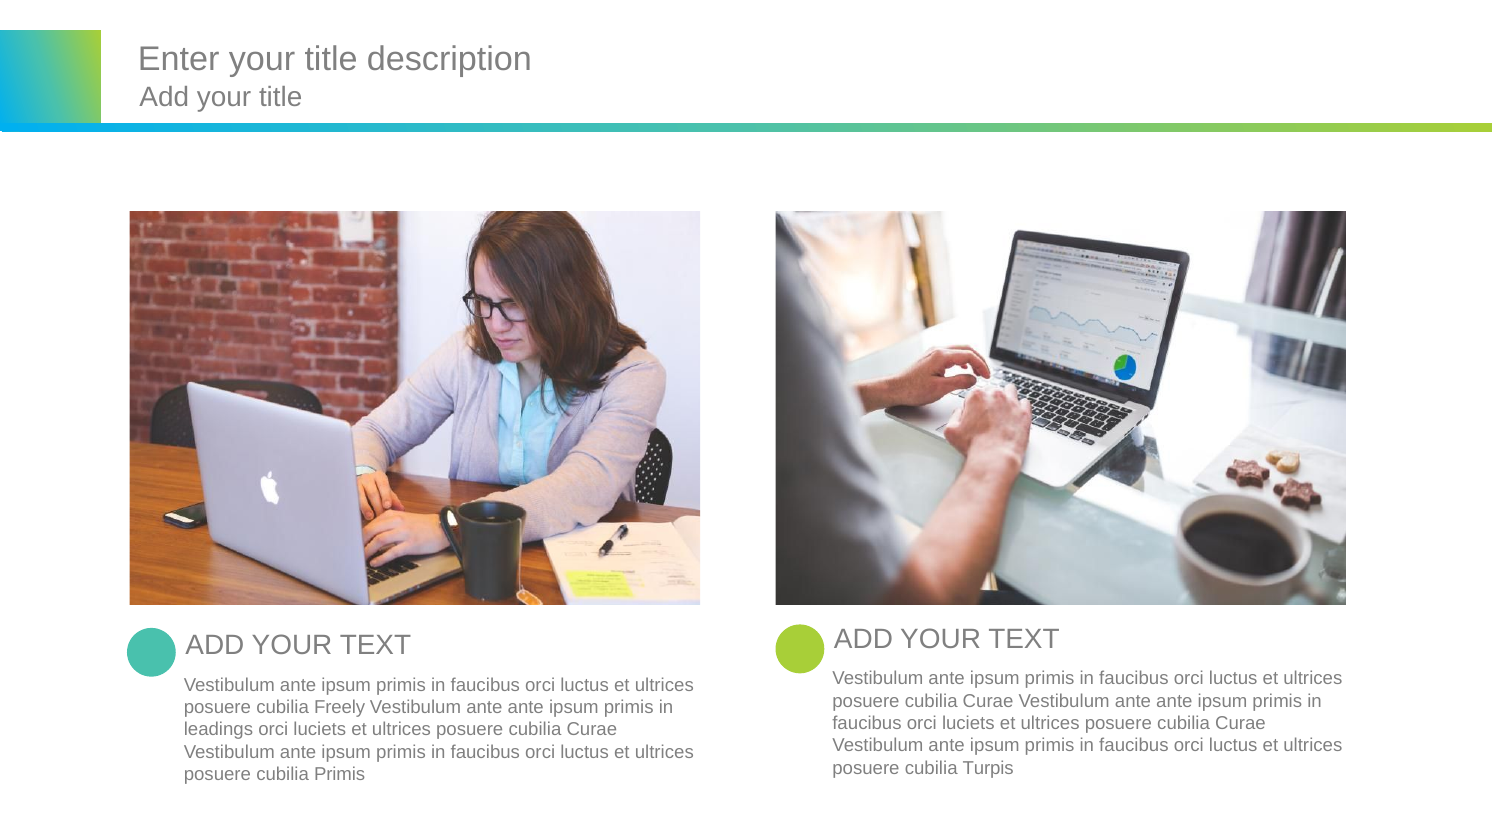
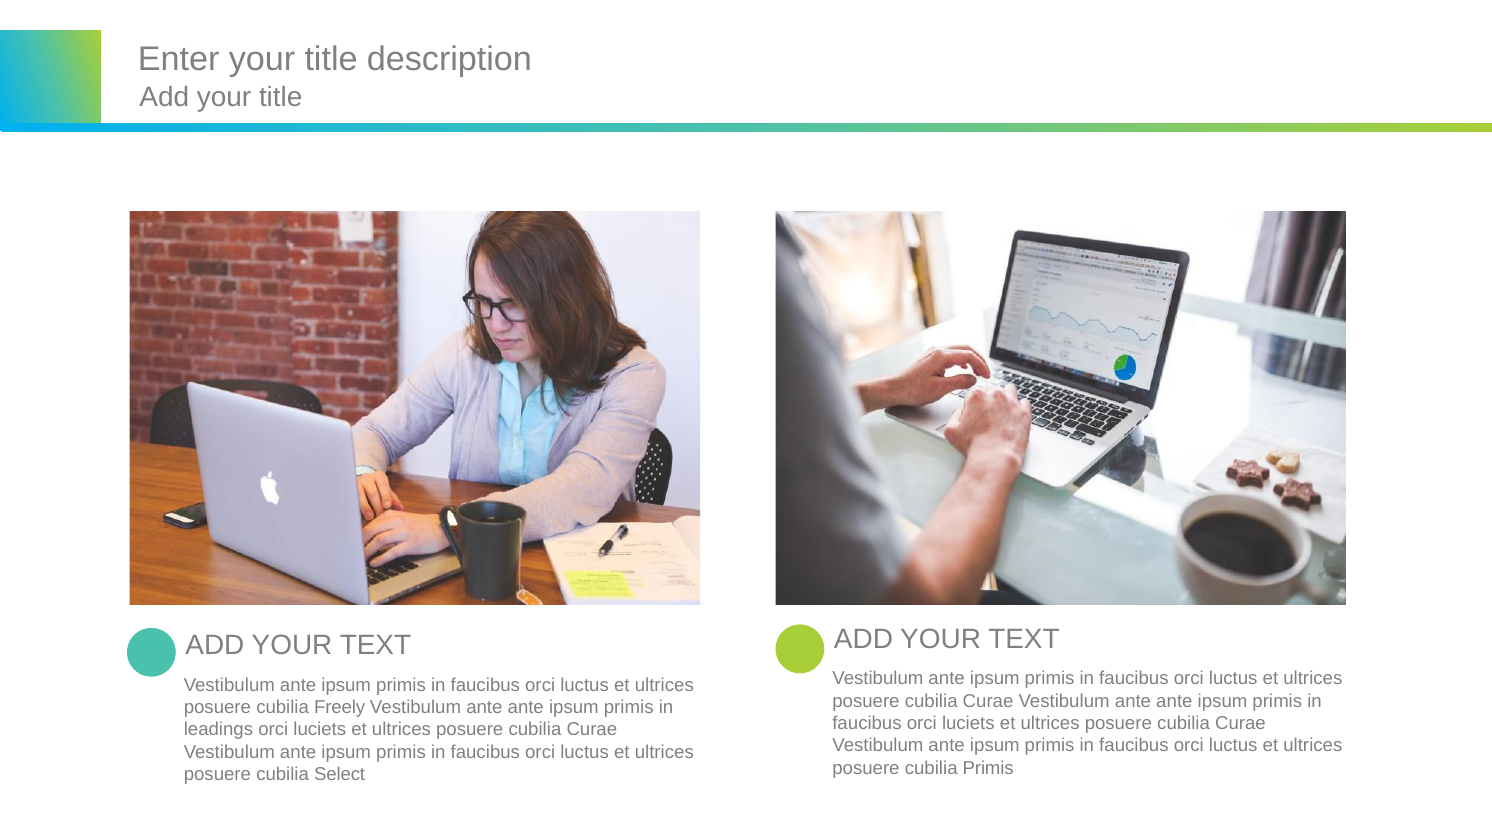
cubilia Turpis: Turpis -> Primis
cubilia Primis: Primis -> Select
